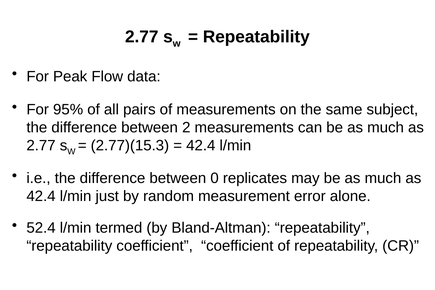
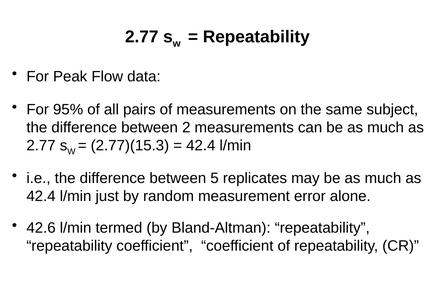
0: 0 -> 5
52.4: 52.4 -> 42.6
